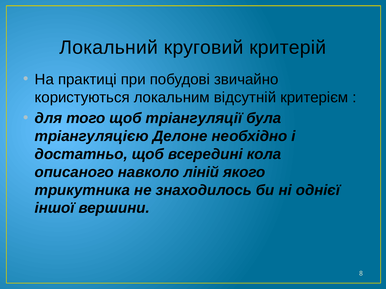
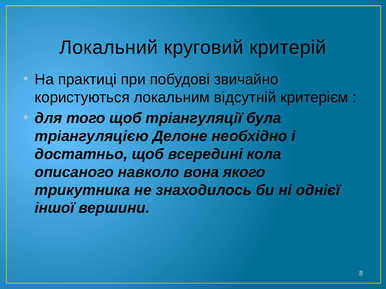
ліній: ліній -> вона
